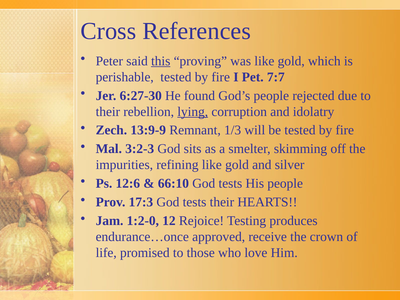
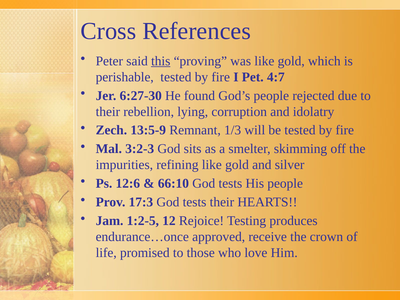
7:7: 7:7 -> 4:7
lying underline: present -> none
13:9-9: 13:9-9 -> 13:5-9
1:2-0: 1:2-0 -> 1:2-5
